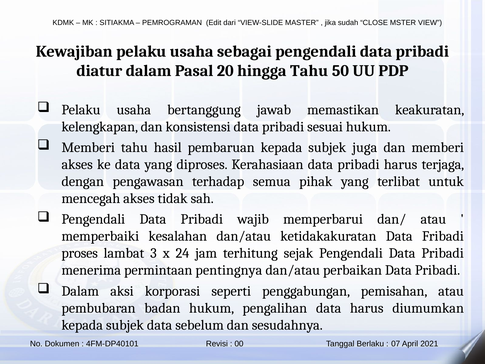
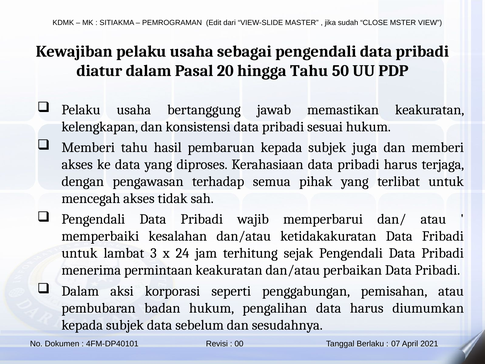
proses at (80, 253): proses -> untuk
permintaan pentingnya: pentingnya -> keakuratan
